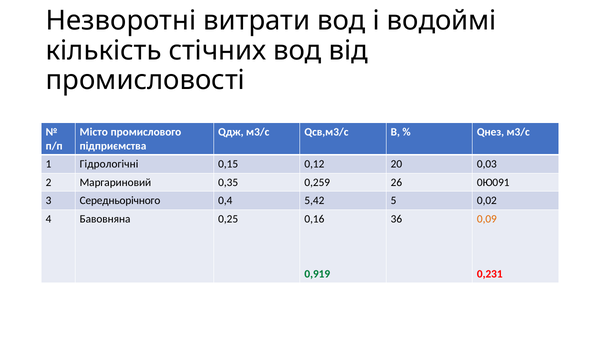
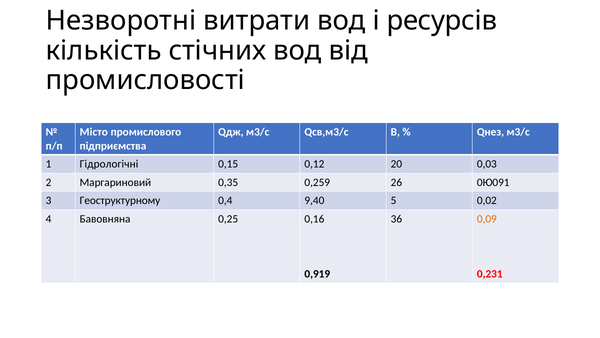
водоймі: водоймі -> ресурсів
Середньорічного: Середньорічного -> Геоструктурному
5,42: 5,42 -> 9,40
0,919 colour: green -> black
